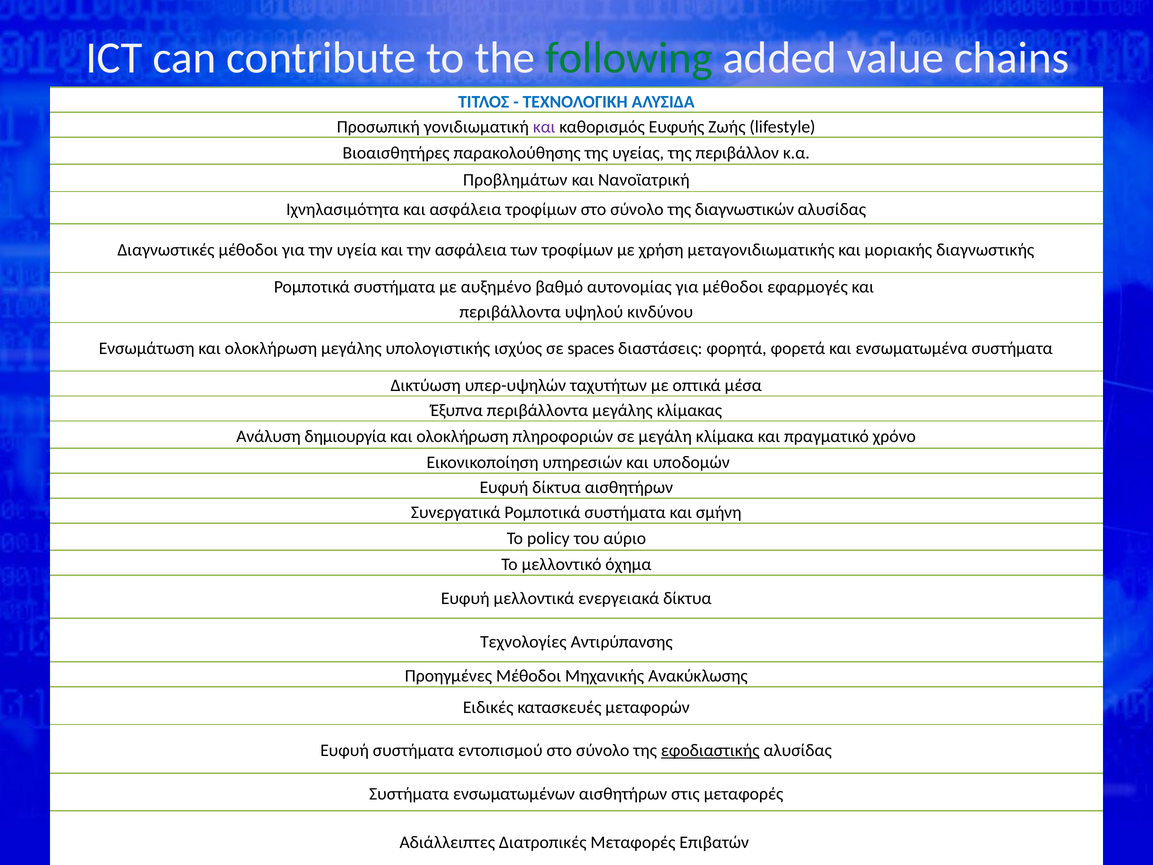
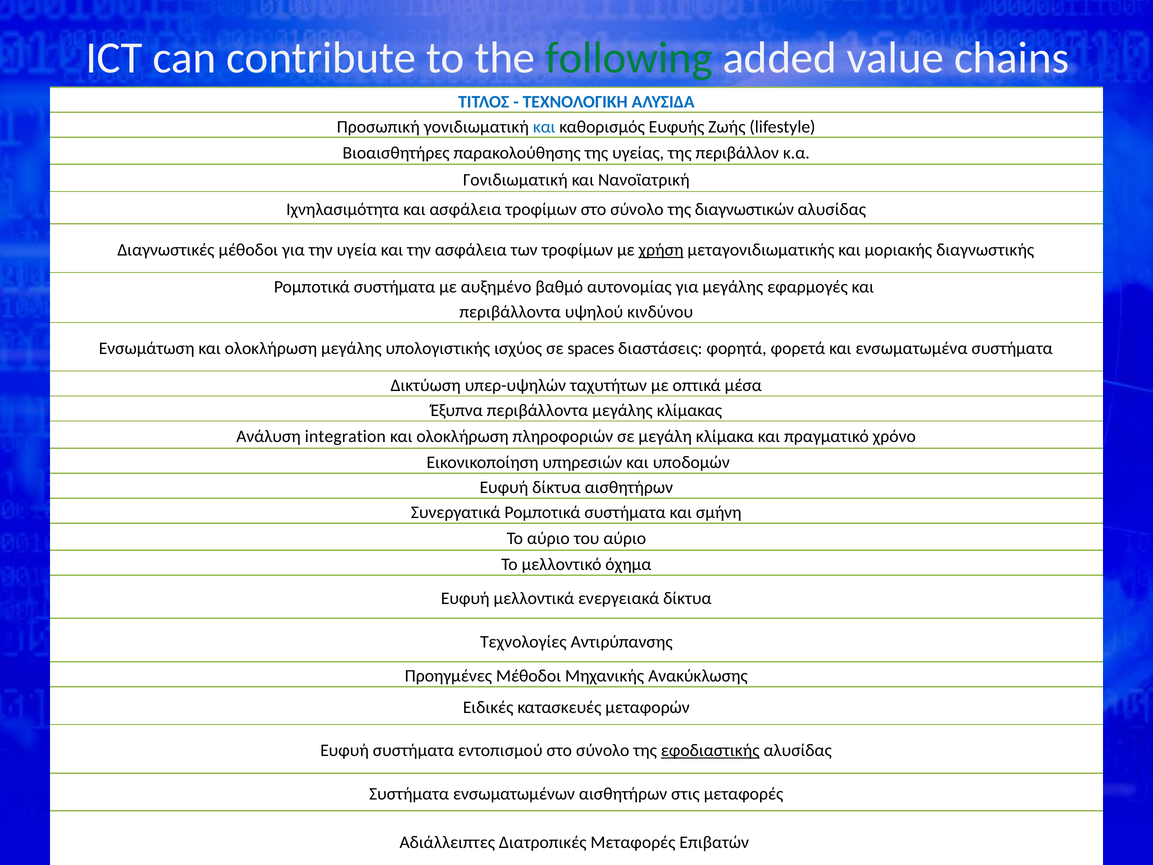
και at (544, 127) colour: purple -> blue
Προβλημάτων at (515, 180): Προβλημάτων -> Γονιδιωματική
χρήση underline: none -> present
για μέθοδοι: μέθοδοι -> μεγάλης
δημιουργία: δημιουργία -> integration
Το policy: policy -> αύριο
